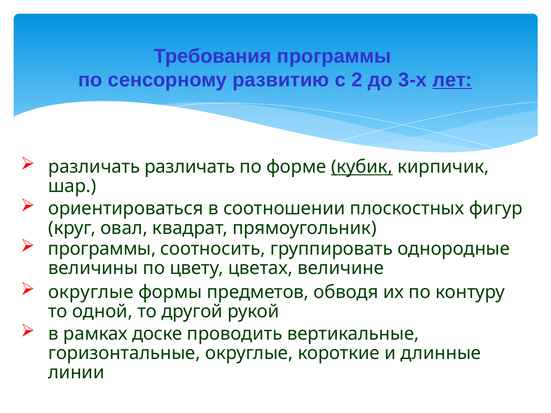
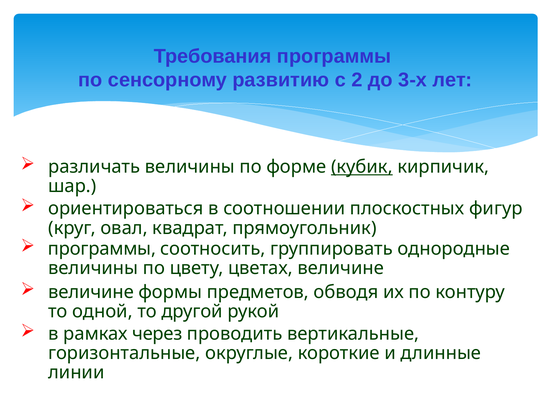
лет underline: present -> none
различать различать: различать -> величины
округлые at (91, 292): округлые -> величине
доске: доске -> через
